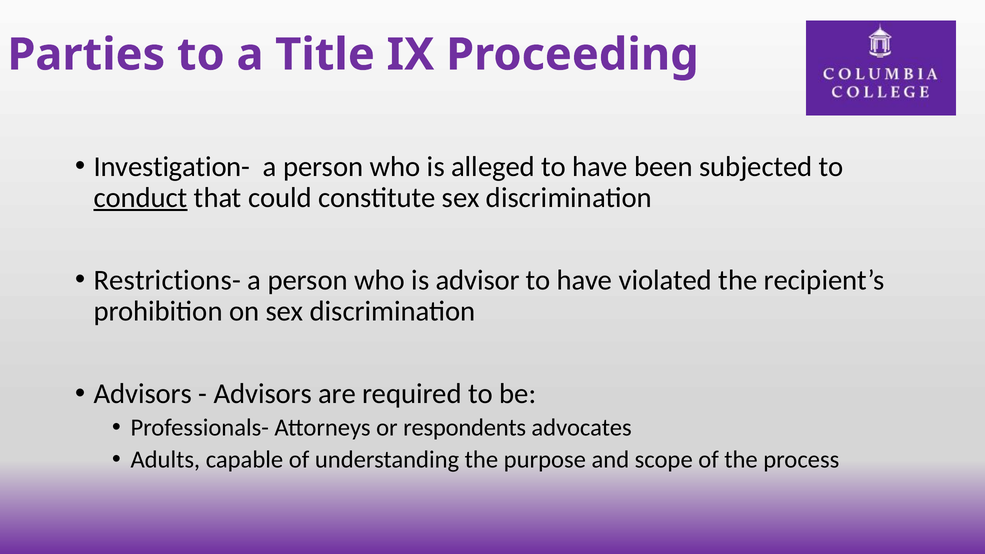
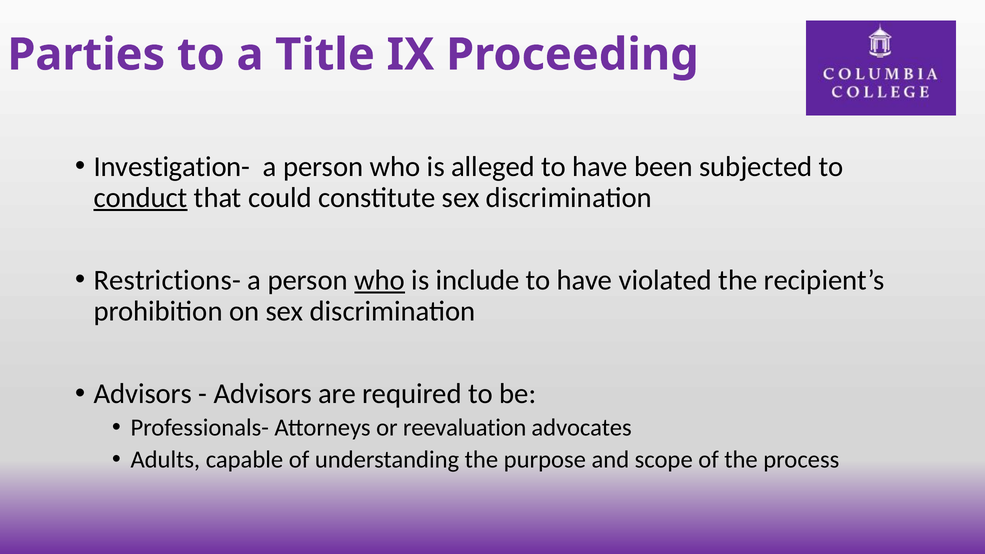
who at (380, 280) underline: none -> present
advisor: advisor -> include
respondents: respondents -> reevaluation
